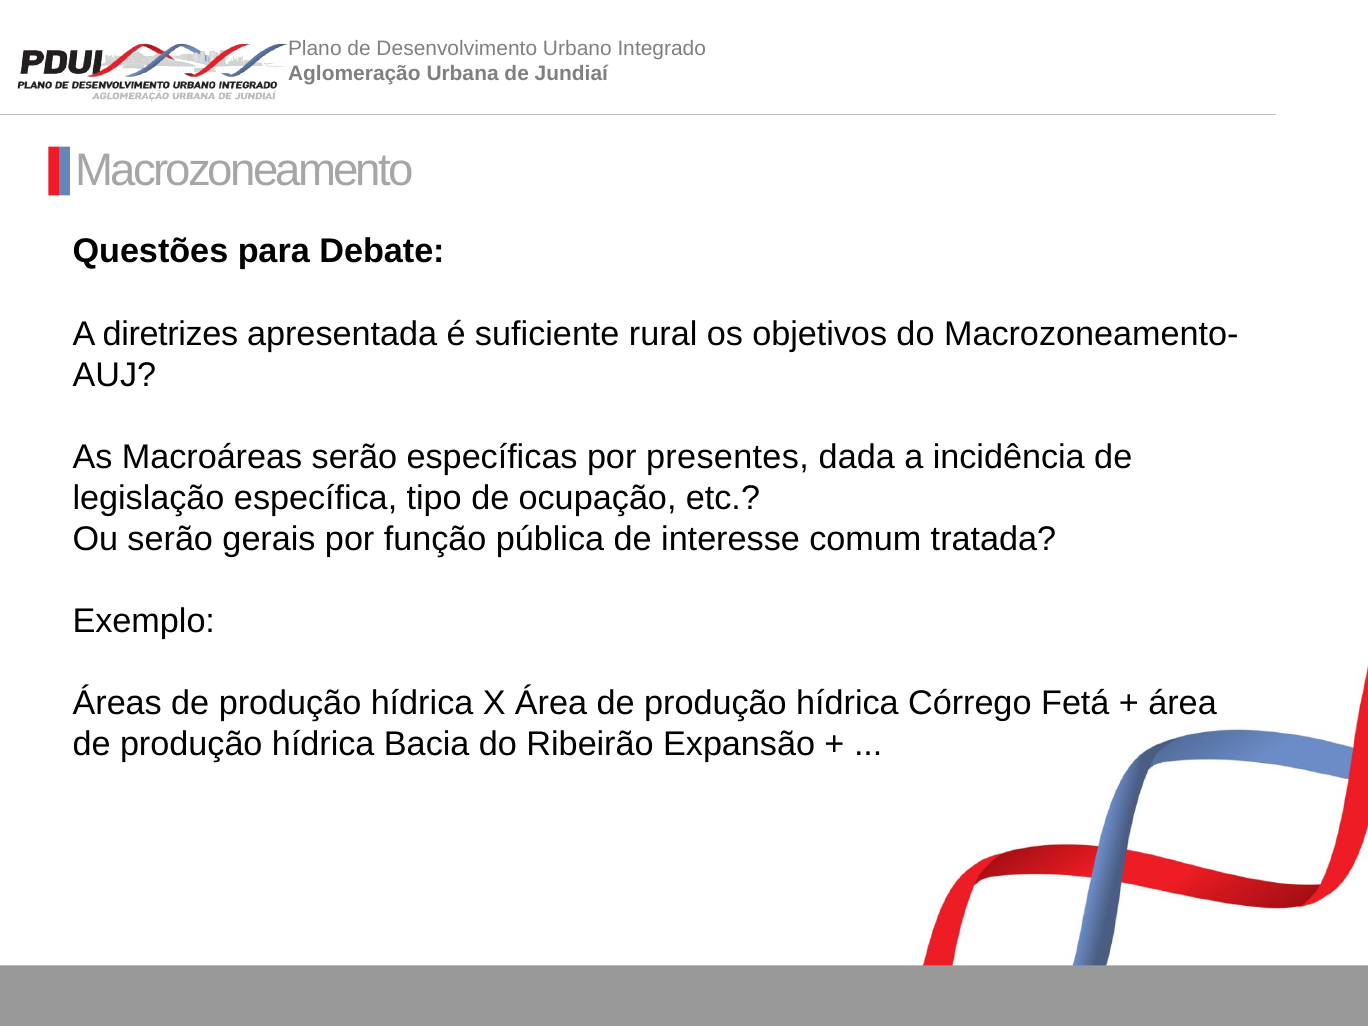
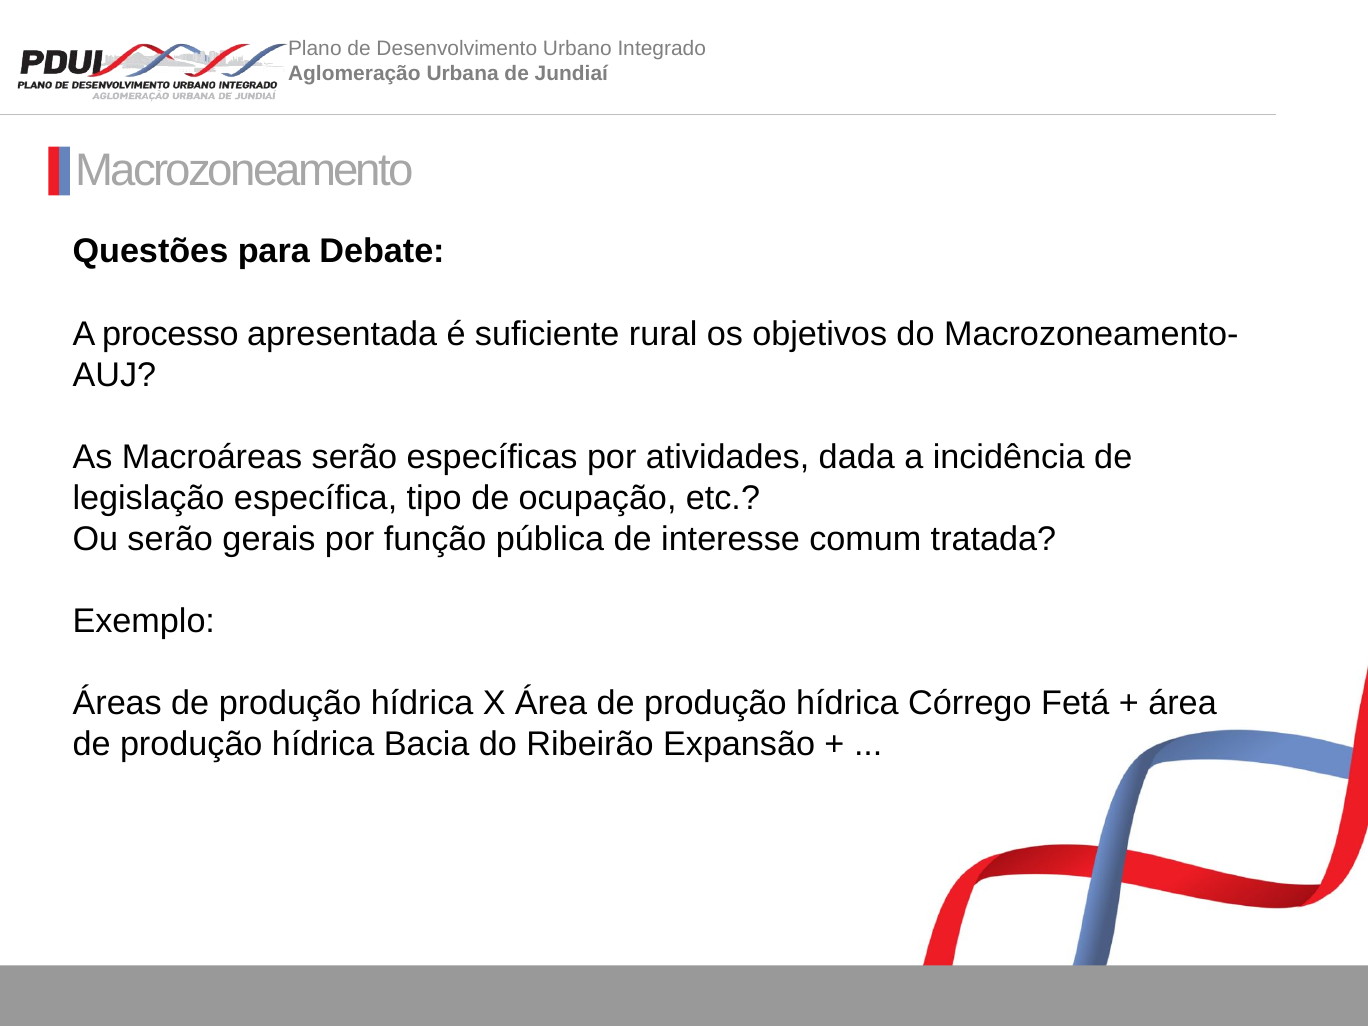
diretrizes: diretrizes -> processo
presentes: presentes -> atividades
